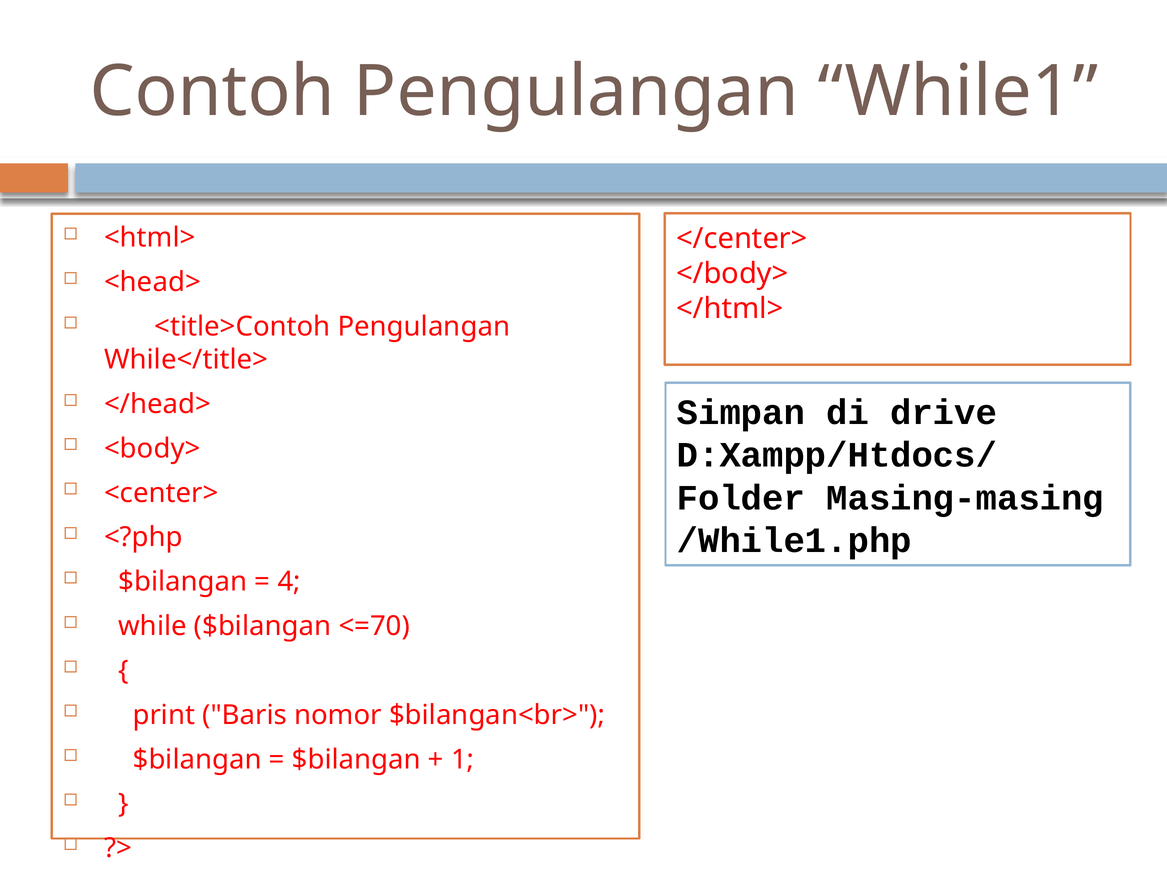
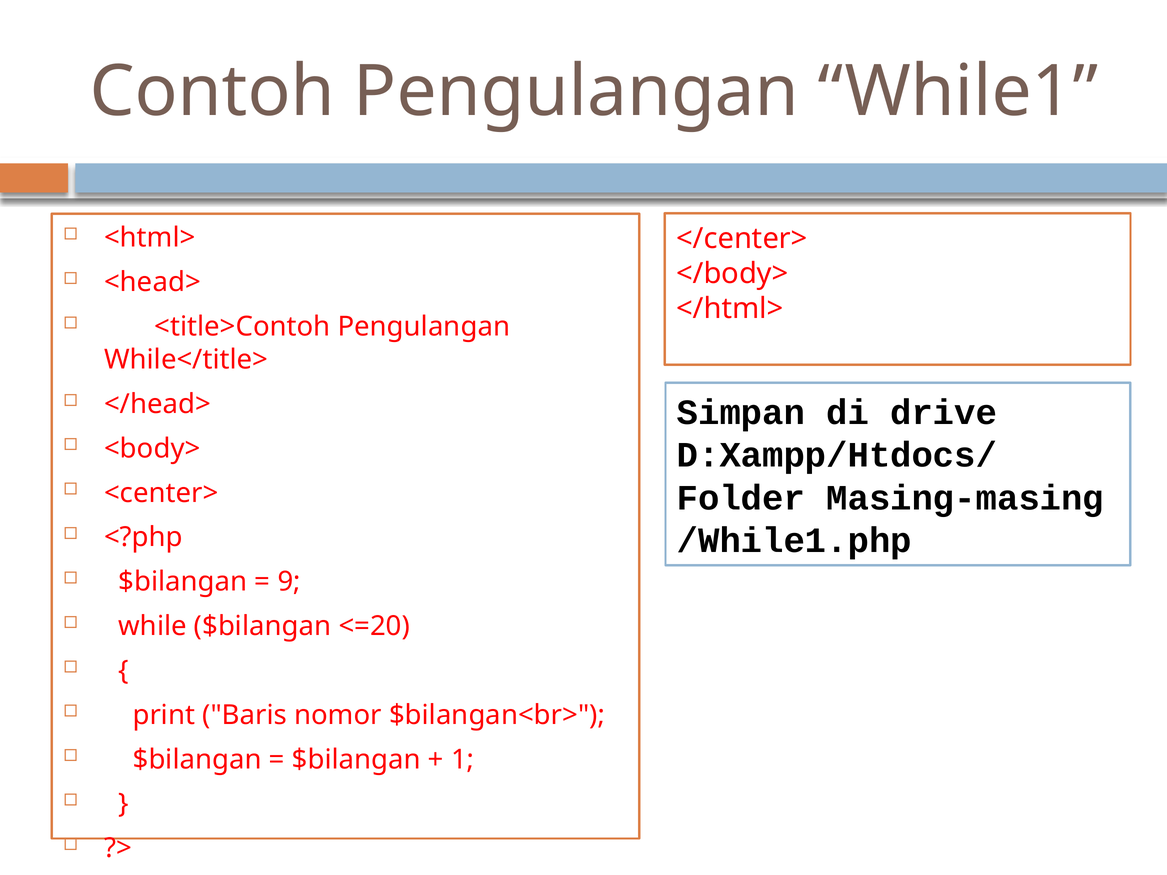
4: 4 -> 9
<=70: <=70 -> <=20
